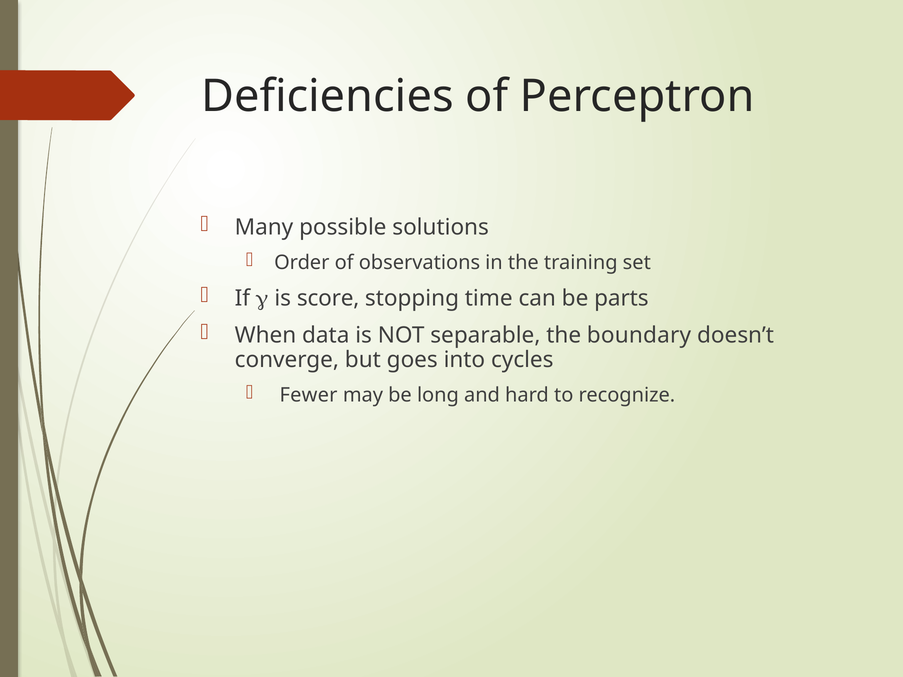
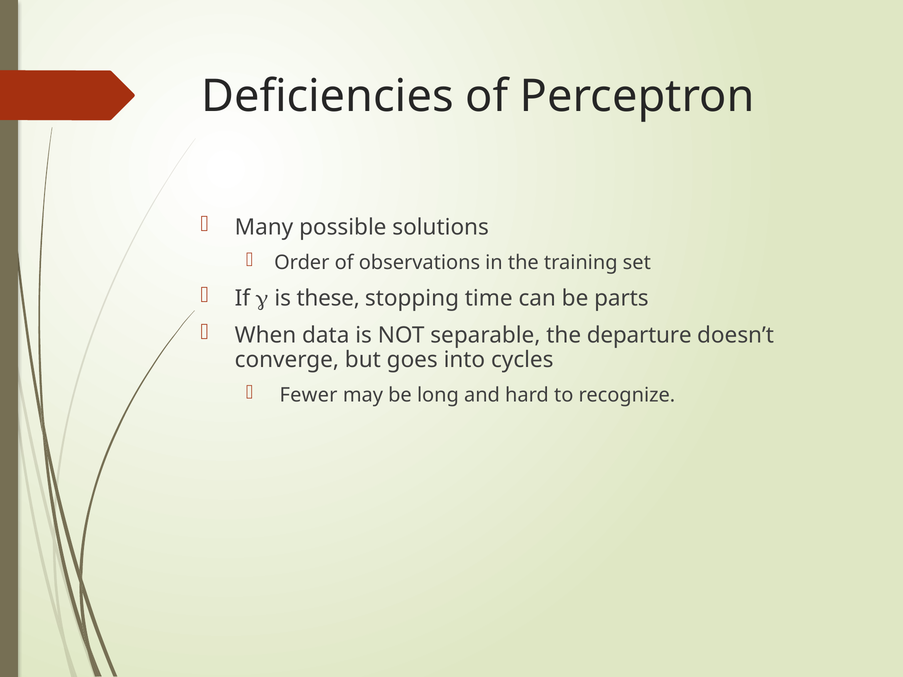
score: score -> these
boundary: boundary -> departure
